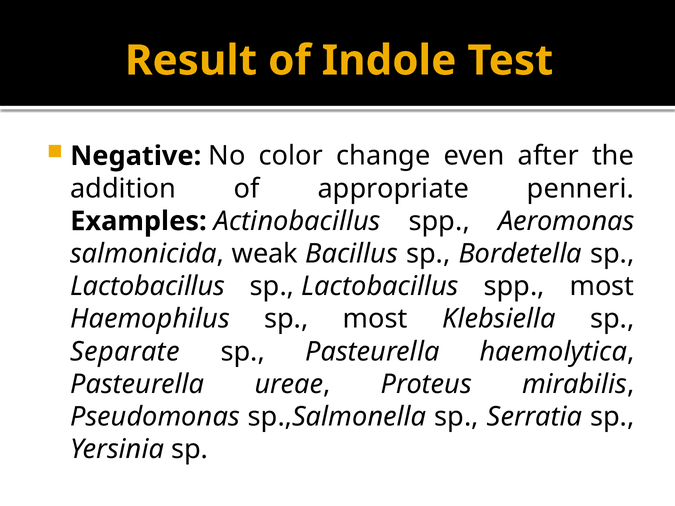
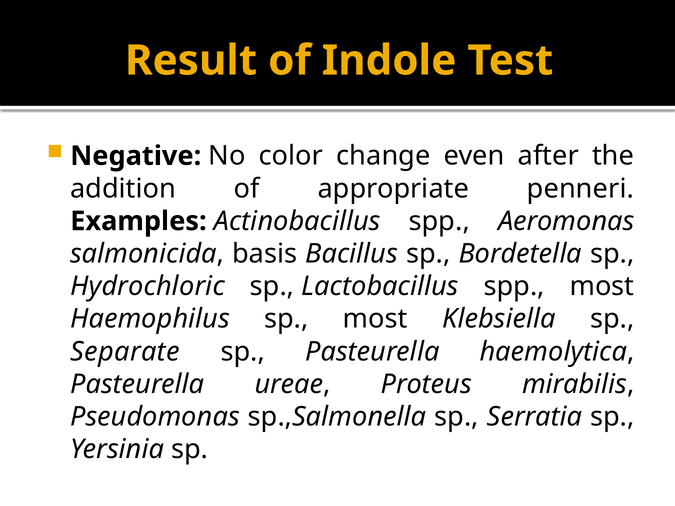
weak: weak -> basis
Lactobacillus at (148, 287): Lactobacillus -> Hydrochloric
